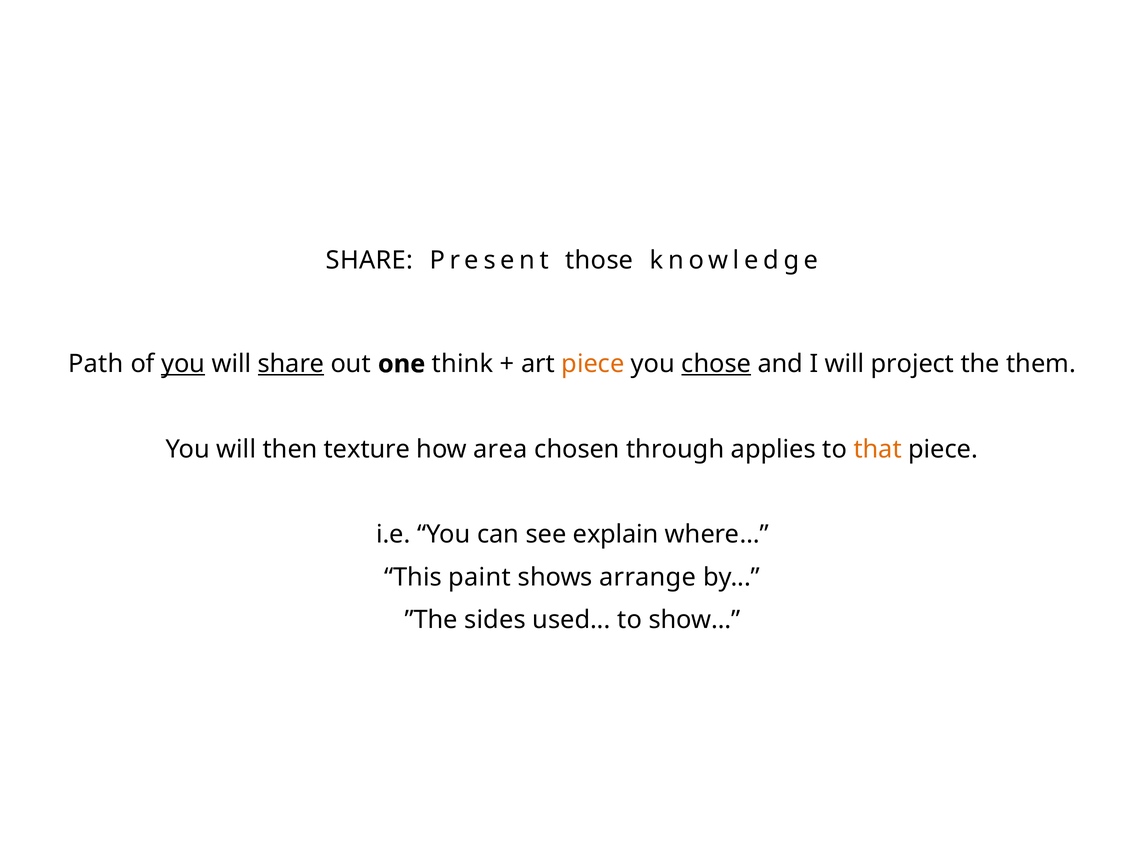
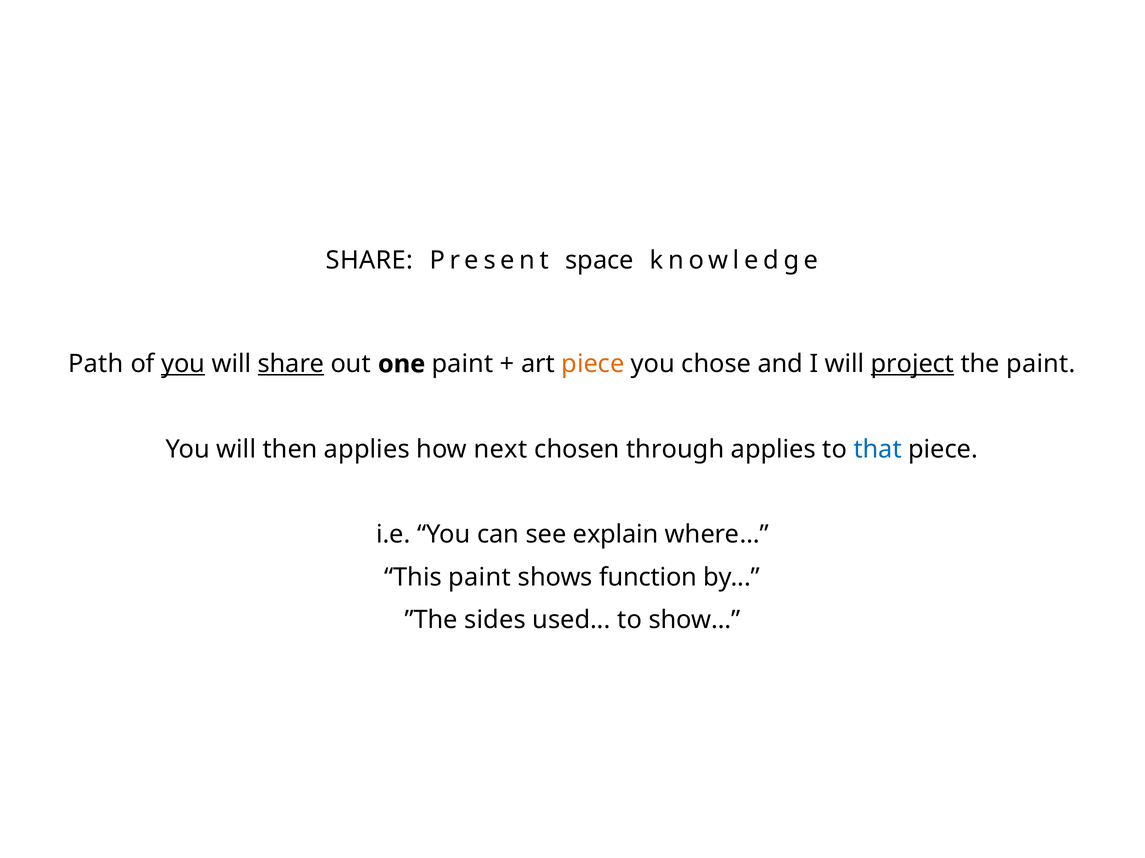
those: those -> space
one think: think -> paint
chose underline: present -> none
project underline: none -> present
the them: them -> paint
then texture: texture -> applies
area: area -> next
that colour: orange -> blue
arrange: arrange -> function
